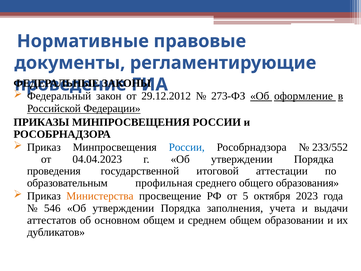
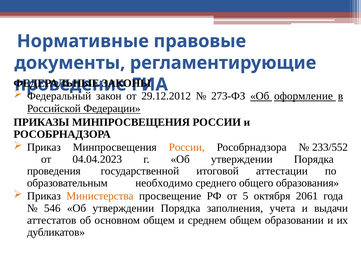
России at (187, 147) colour: blue -> orange
профильная: профильная -> необходимо
2023: 2023 -> 2061
